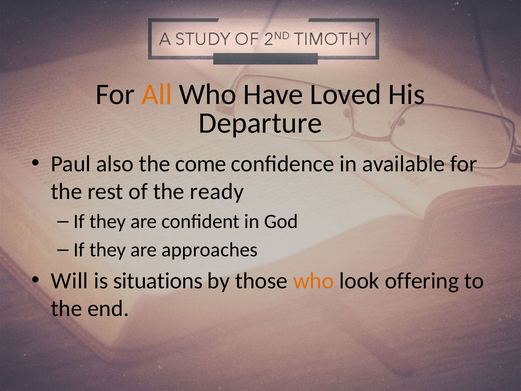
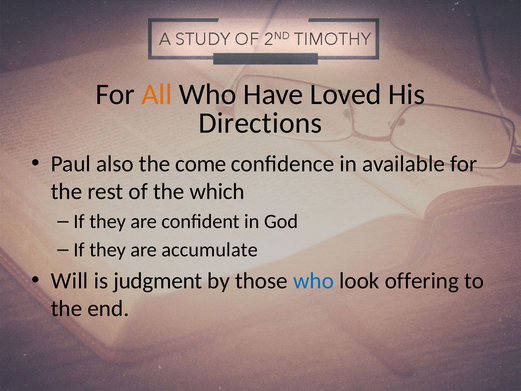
Departure: Departure -> Directions
ready: ready -> which
approaches: approaches -> accumulate
situations: situations -> judgment
who at (313, 281) colour: orange -> blue
